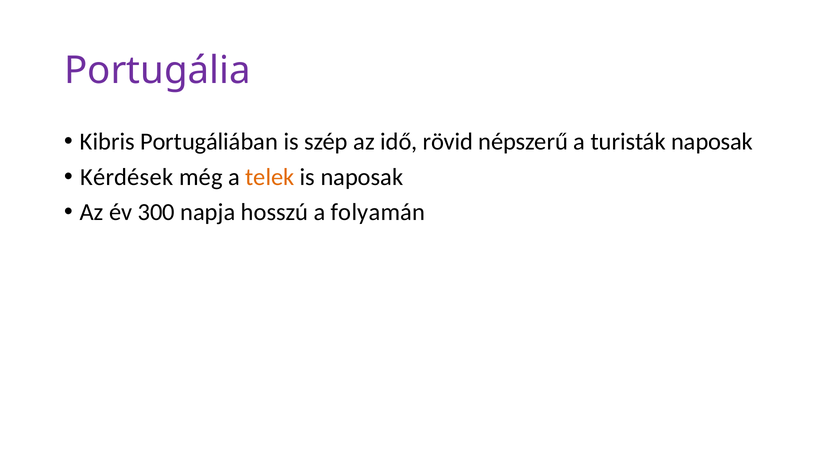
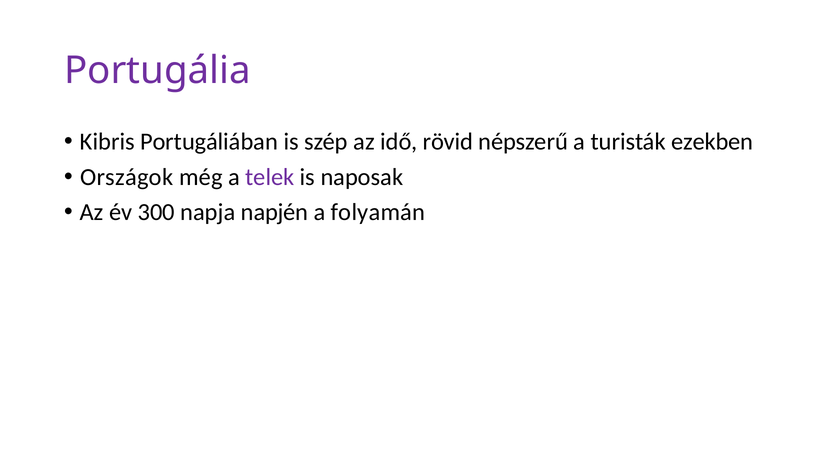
turisták naposak: naposak -> ezekben
Kérdések: Kérdések -> Országok
telek colour: orange -> purple
hosszú: hosszú -> napjén
